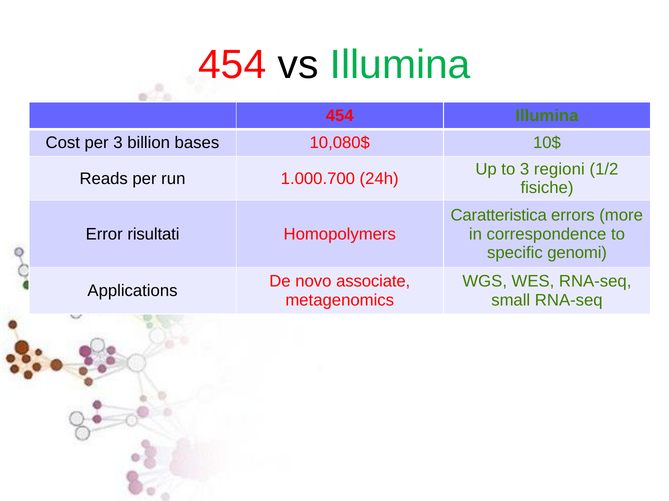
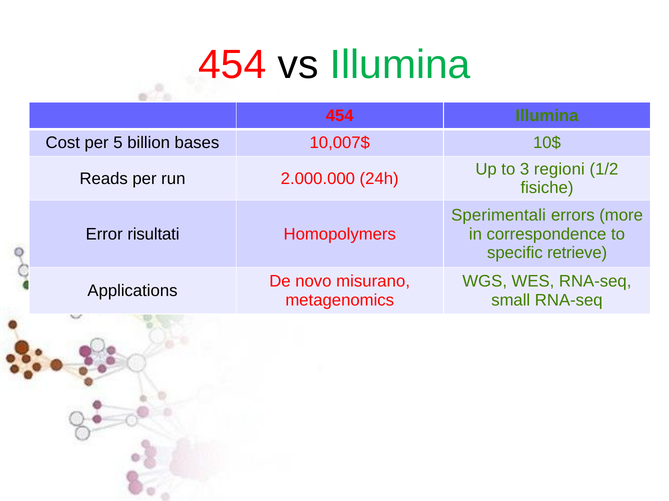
per 3: 3 -> 5
10,080$: 10,080$ -> 10,007$
1.000.700: 1.000.700 -> 2.000.000
Caratteristica: Caratteristica -> Sperimentali
genomi: genomi -> retrieve
associate: associate -> misurano
